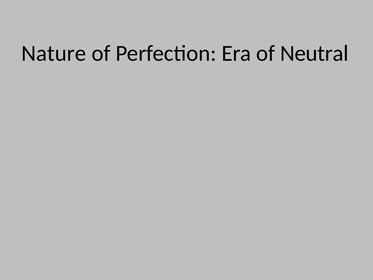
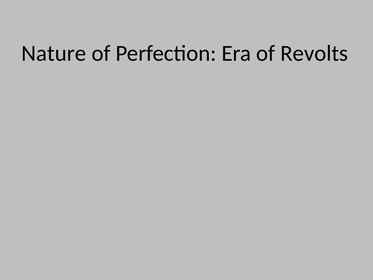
Neutral: Neutral -> Revolts
